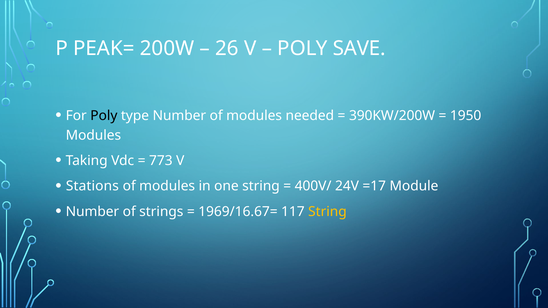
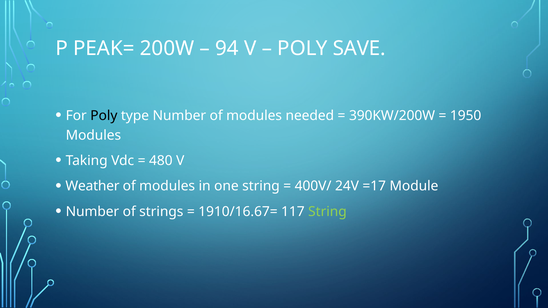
26: 26 -> 94
773: 773 -> 480
Stations: Stations -> Weather
1969/16.67=: 1969/16.67= -> 1910/16.67=
String at (327, 212) colour: yellow -> light green
